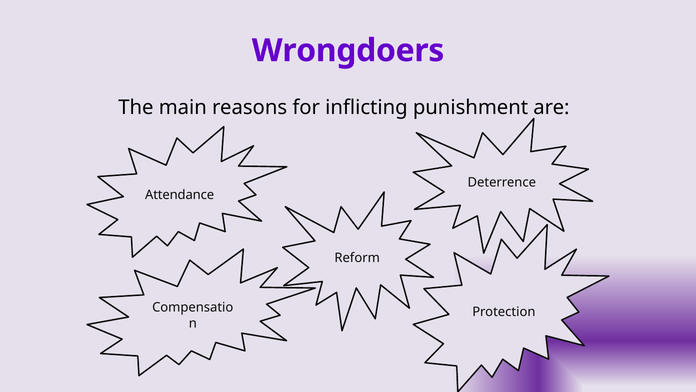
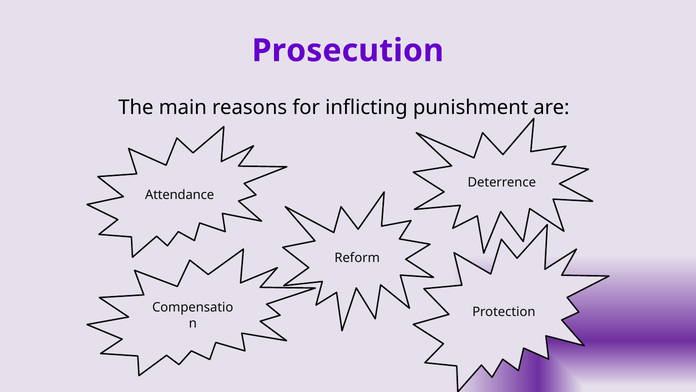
Wrongdoers: Wrongdoers -> Prosecution
